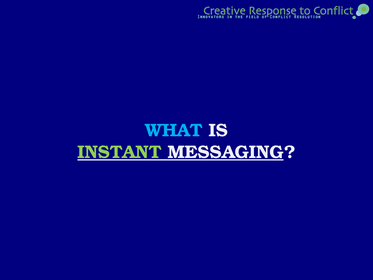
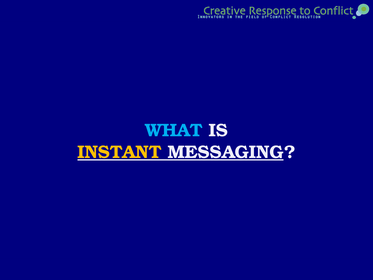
INSTANT colour: light green -> yellow
